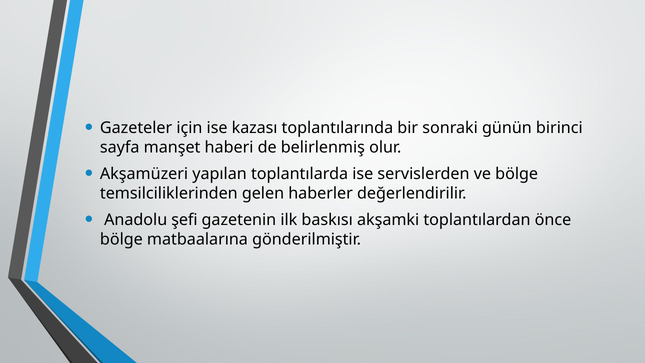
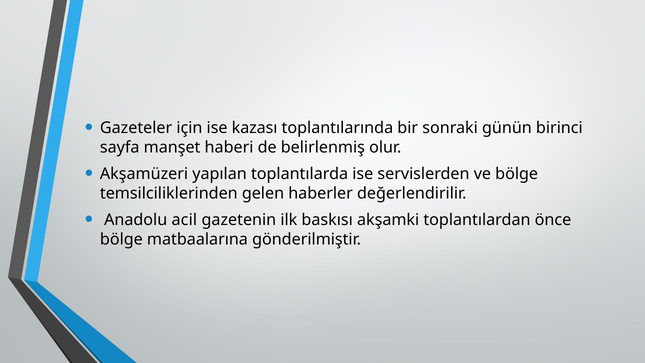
şefi: şefi -> acil
